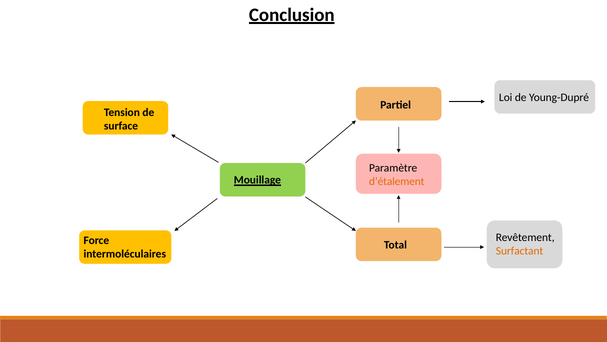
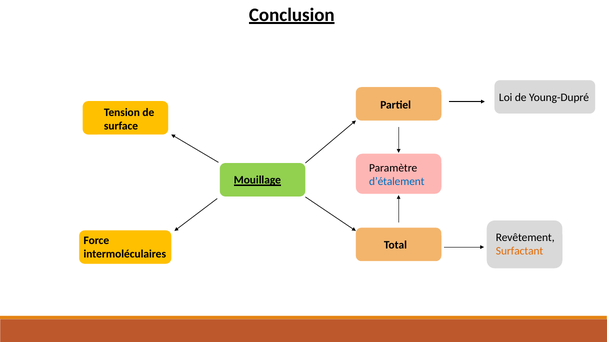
d’étalement colour: orange -> blue
